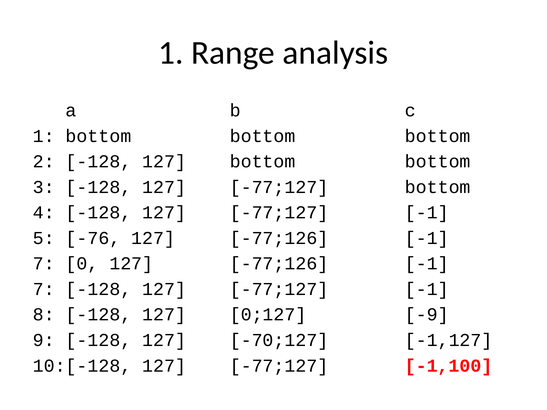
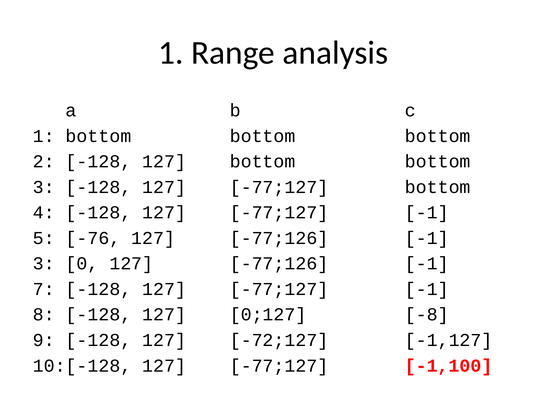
7 at (44, 264): 7 -> 3
-9: -9 -> -8
-70;127: -70;127 -> -72;127
